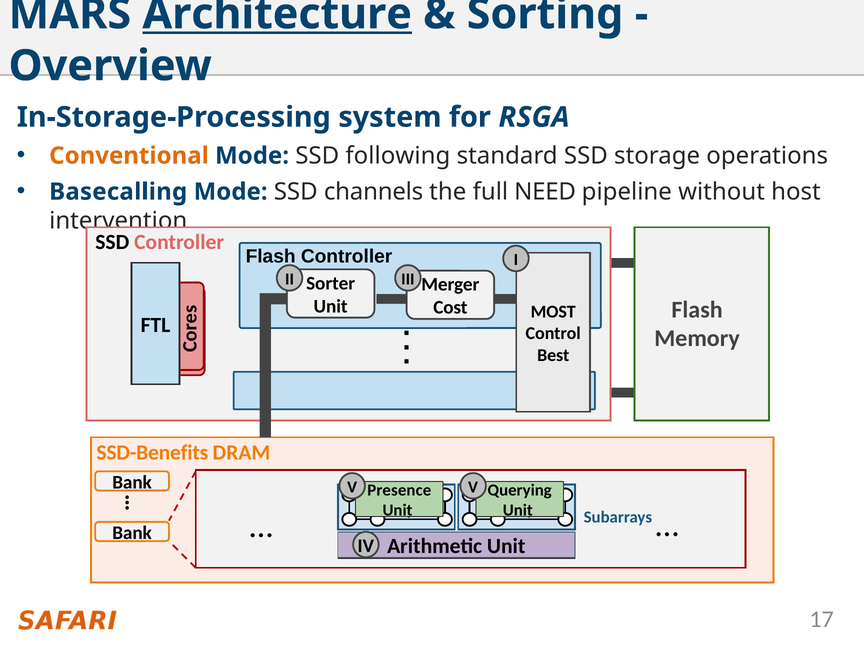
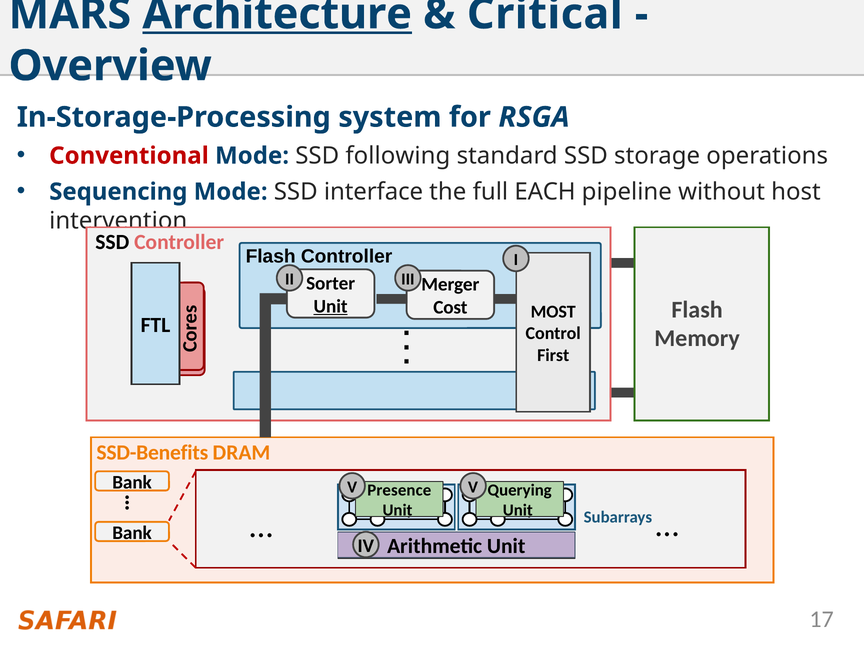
Sorting: Sorting -> Critical
Conventional colour: orange -> red
Basecalling: Basecalling -> Sequencing
channels: channels -> interface
NEED: NEED -> EACH
Unit at (331, 306) underline: none -> present
Best: Best -> First
